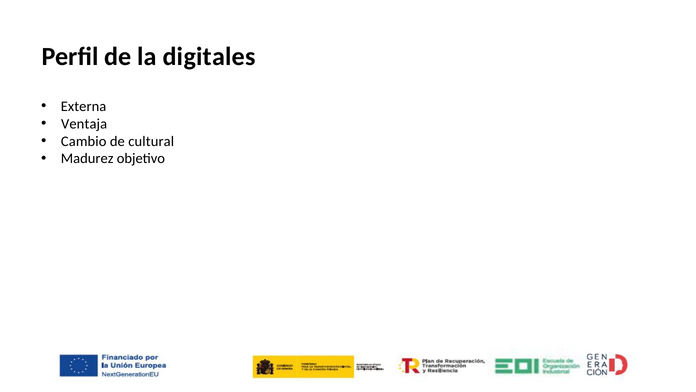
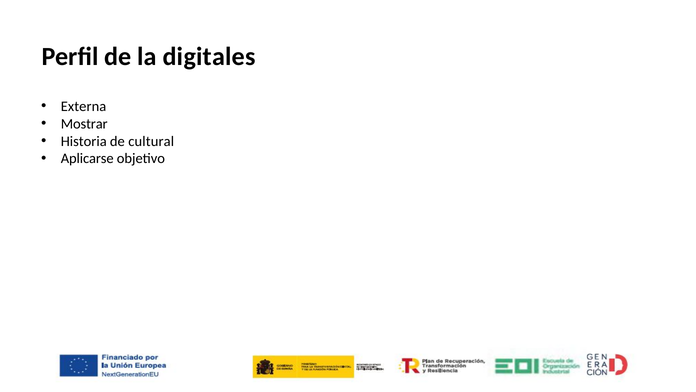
Ventaja: Ventaja -> Mostrar
Cambio: Cambio -> Historia
Madurez: Madurez -> Aplicarse
